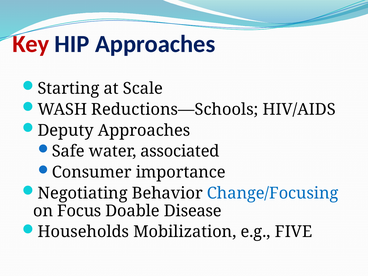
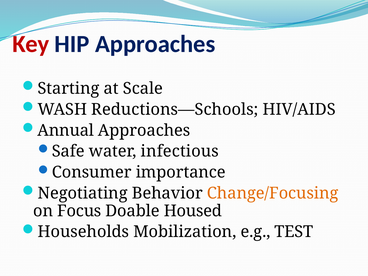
Deputy: Deputy -> Annual
associated: associated -> infectious
Change/Focusing colour: blue -> orange
Disease: Disease -> Housed
FIVE: FIVE -> TEST
